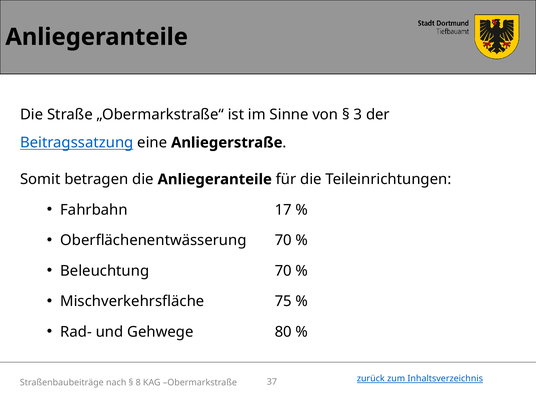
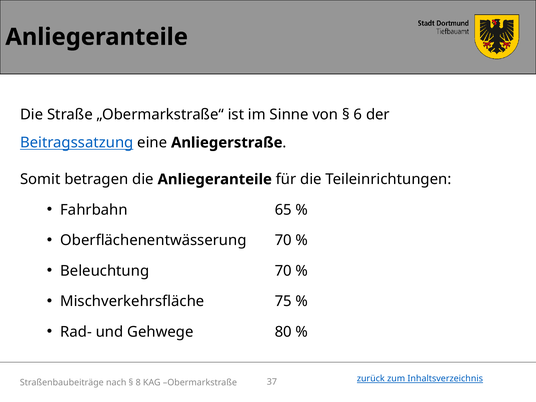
3: 3 -> 6
17: 17 -> 65
